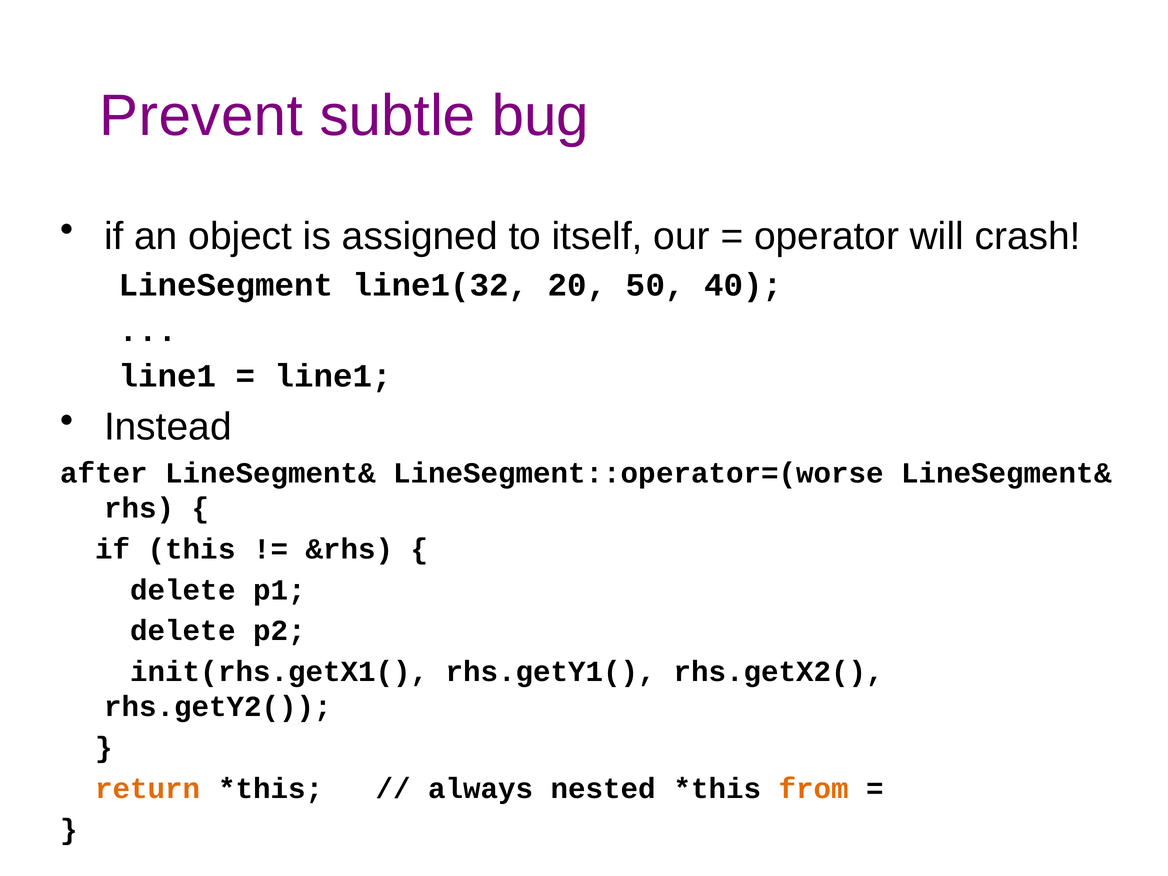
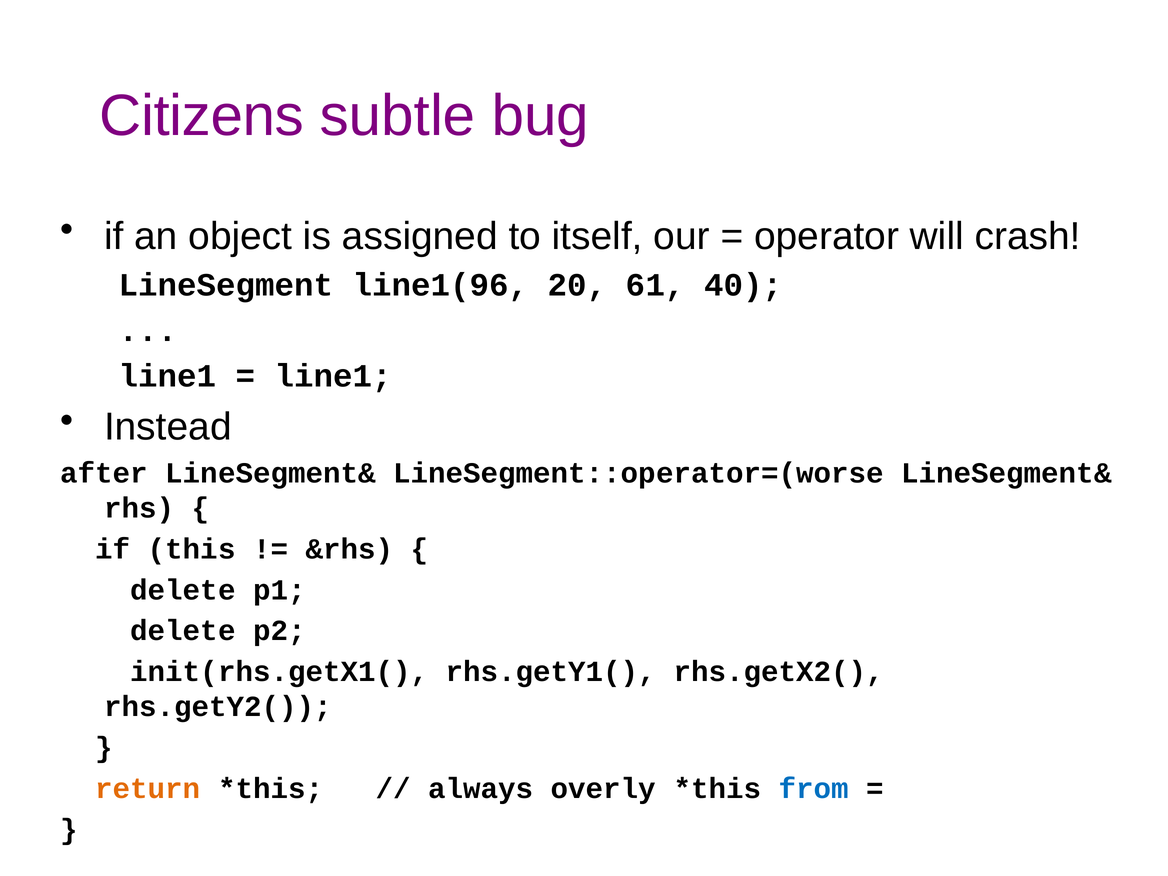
Prevent: Prevent -> Citizens
line1(32: line1(32 -> line1(96
50: 50 -> 61
nested: nested -> overly
from colour: orange -> blue
